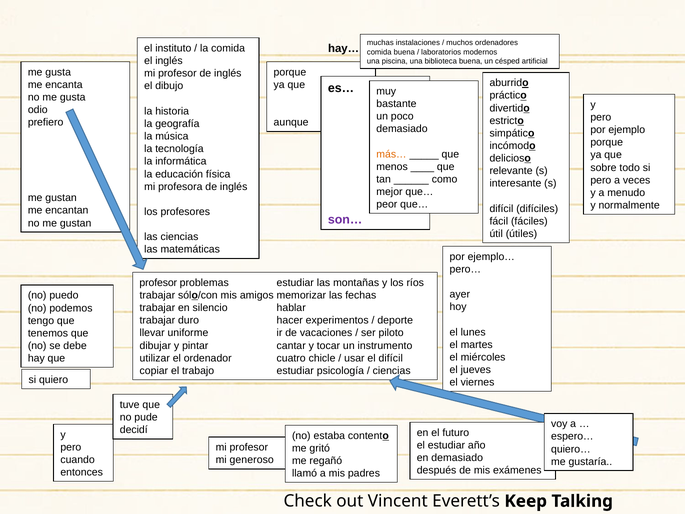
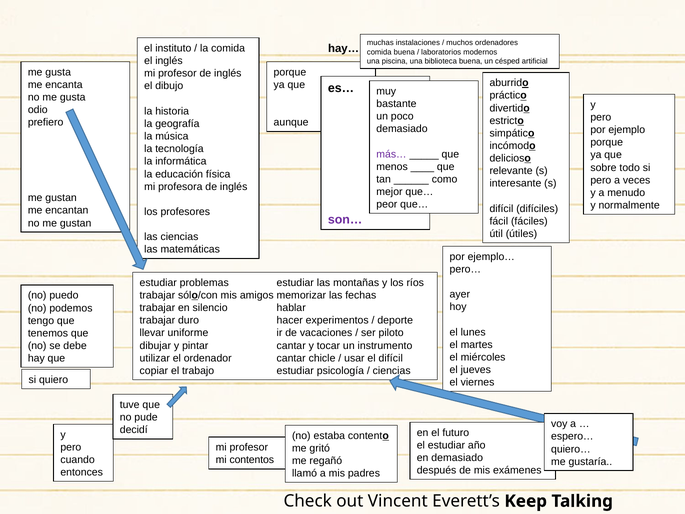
más… colour: orange -> purple
profesor at (158, 283): profesor -> estudiar
ordenador cuatro: cuatro -> cantar
generoso: generoso -> contentos
